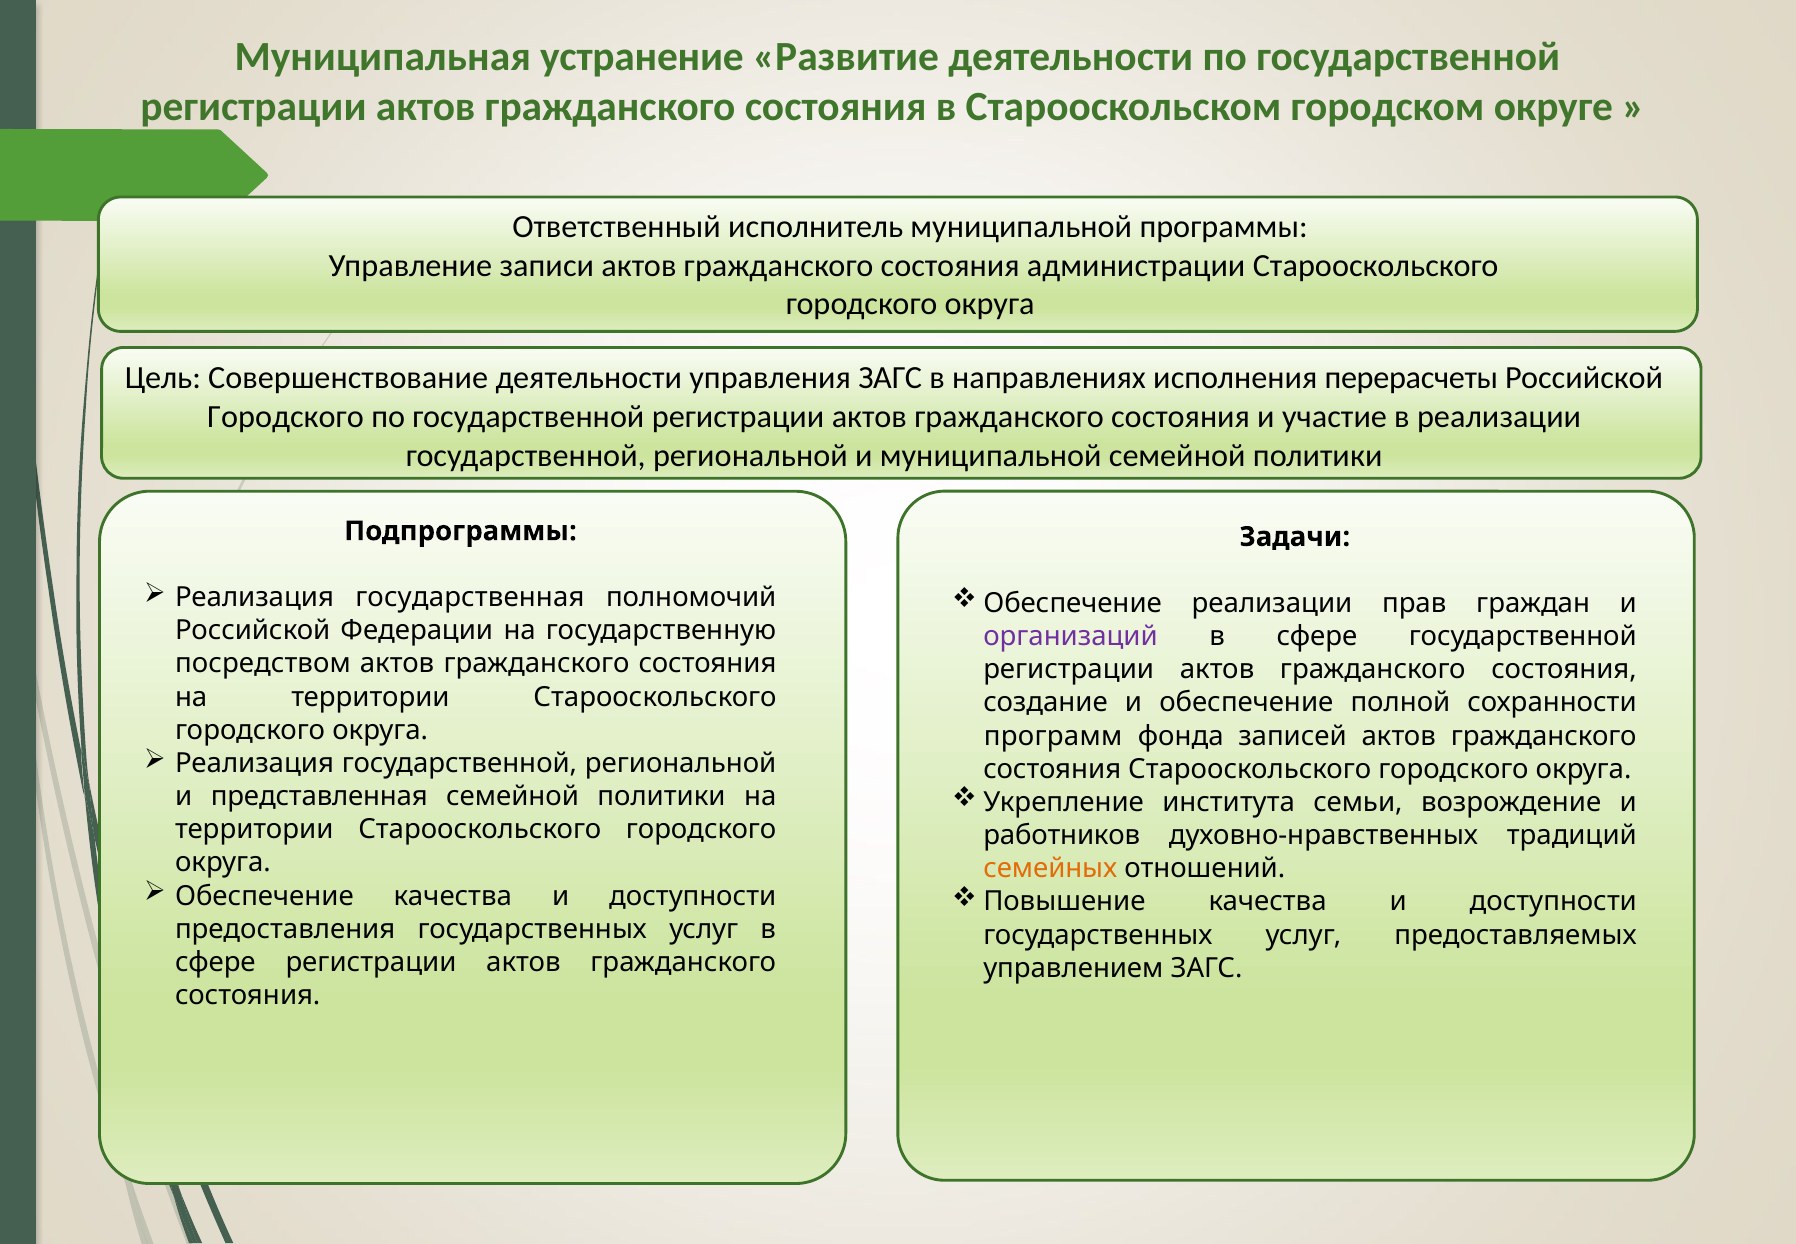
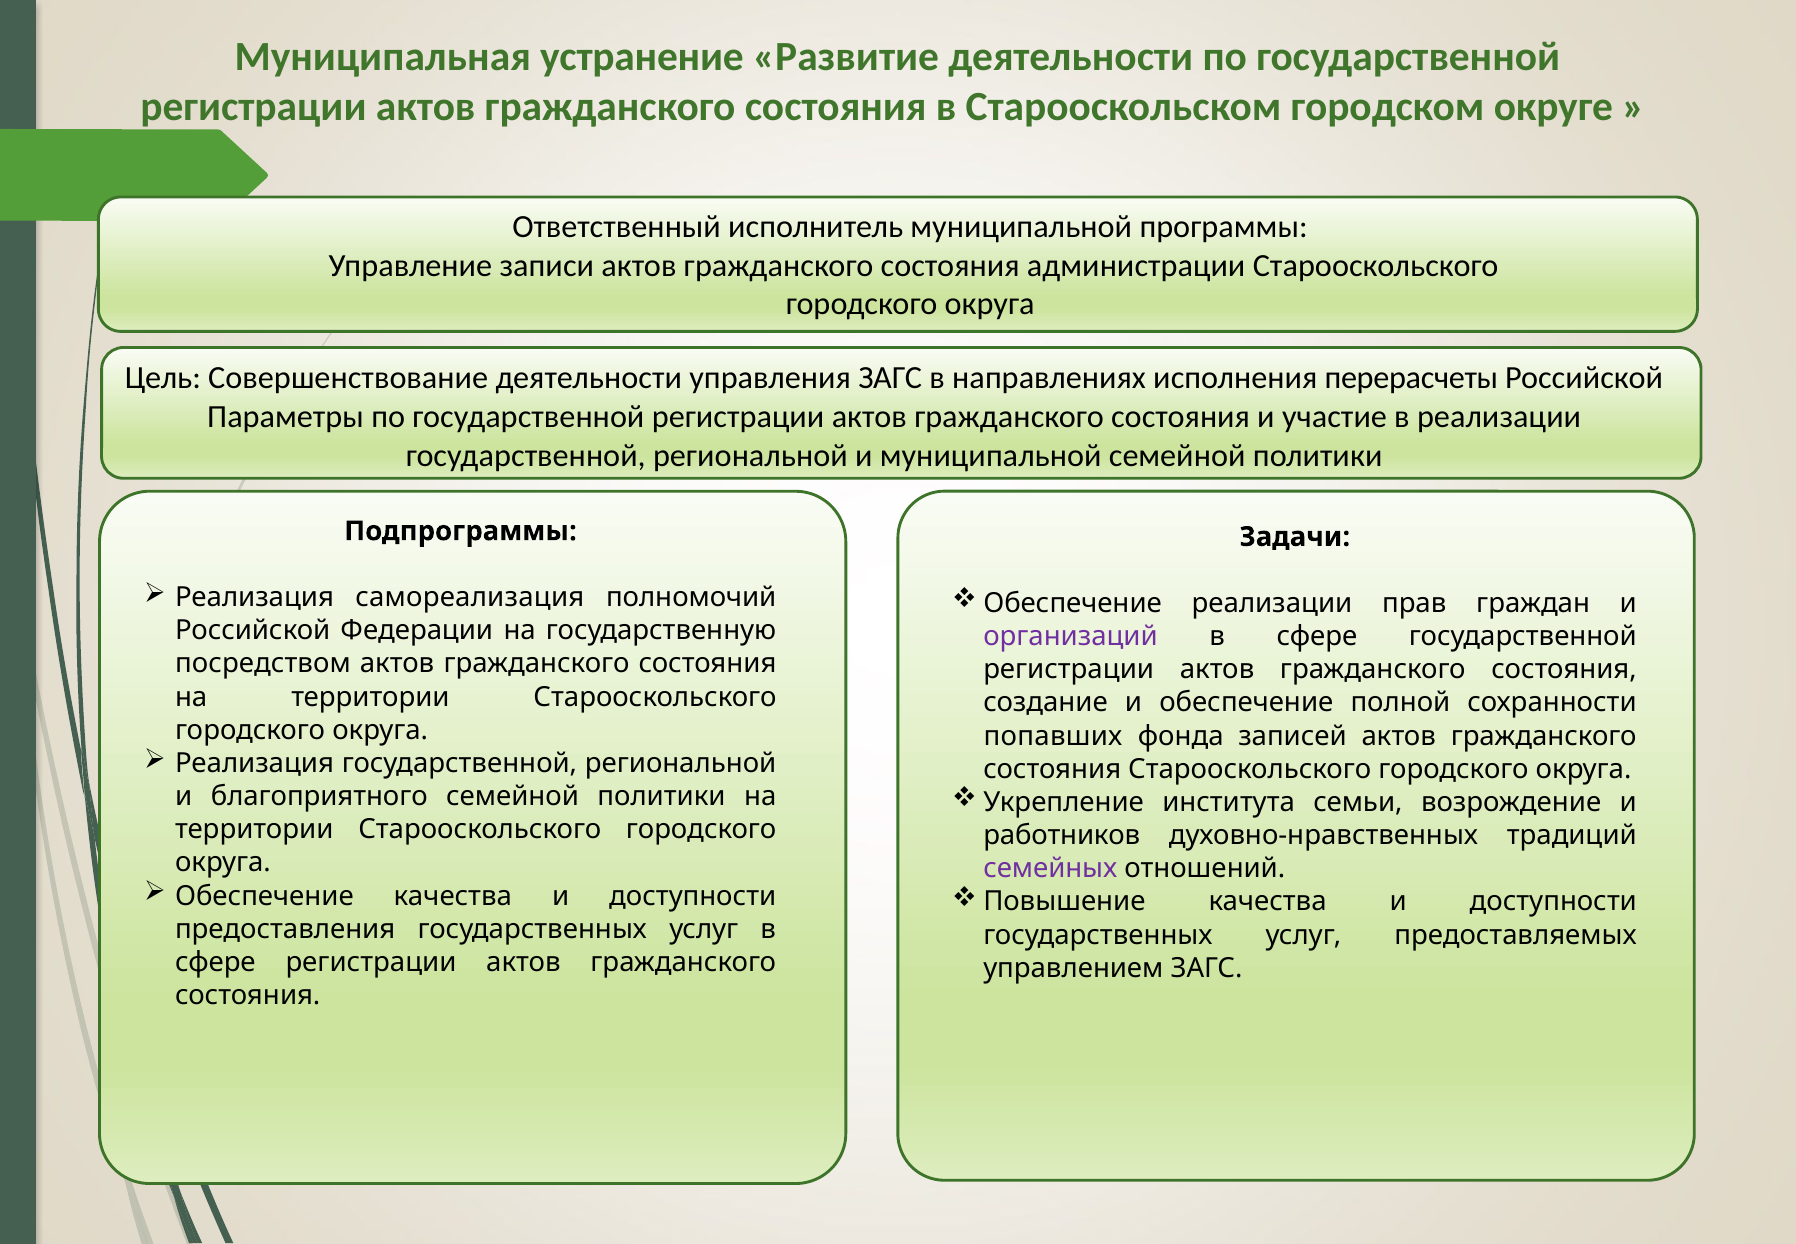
Городского at (286, 417): Городского -> Параметры
государственная: государственная -> самореализация
программ: программ -> попавших
представленная: представленная -> благоприятного
семейных colour: orange -> purple
